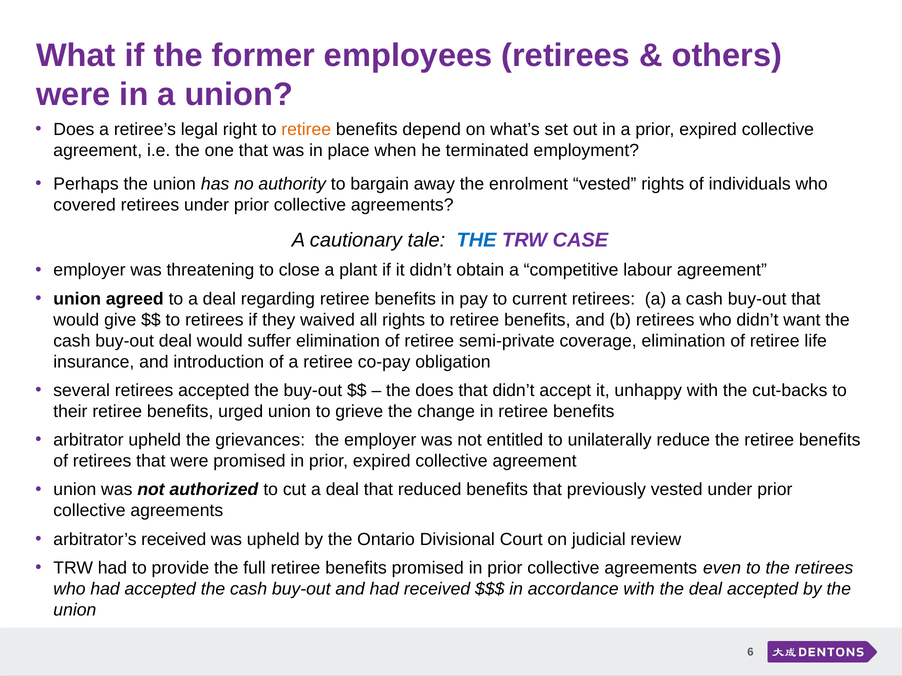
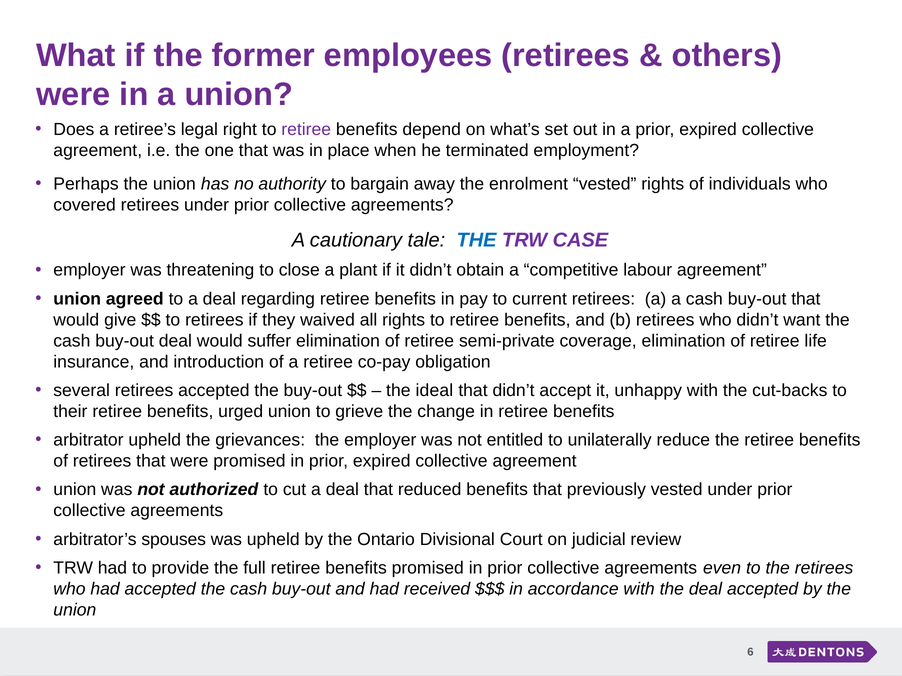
retiree at (306, 130) colour: orange -> purple
the does: does -> ideal
arbitrator’s received: received -> spouses
